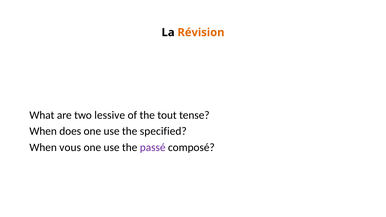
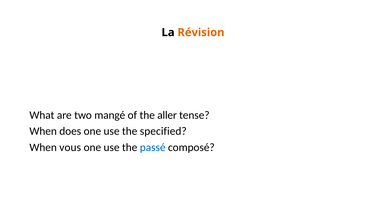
lessive: lessive -> mangé
tout: tout -> aller
passé colour: purple -> blue
